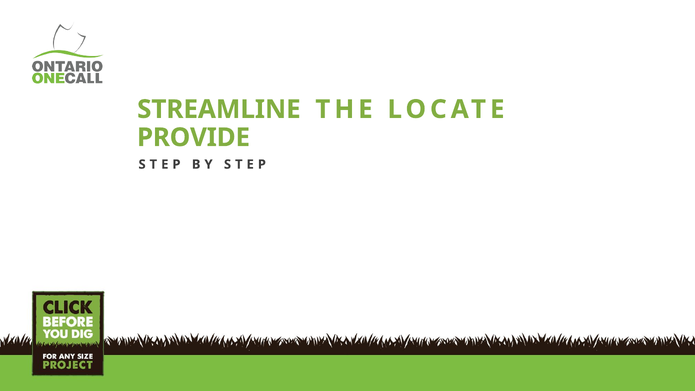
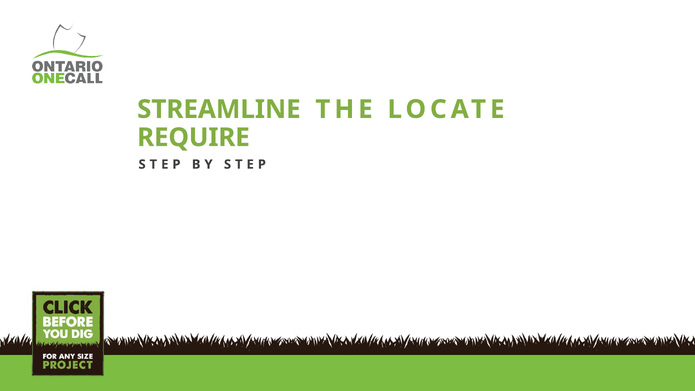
PROVIDE: PROVIDE -> REQUIRE
